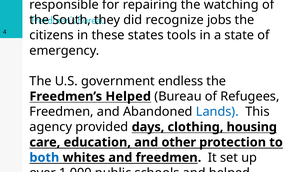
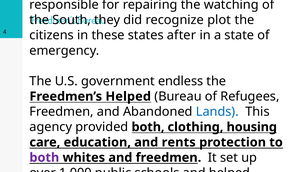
recognize jobs: jobs -> plot
tools: tools -> after
provided days: days -> both
and other: other -> rents
both at (44, 158) colour: blue -> purple
